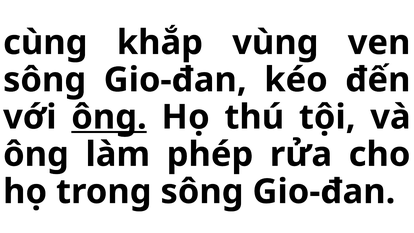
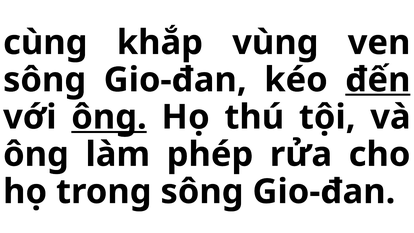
đến underline: none -> present
